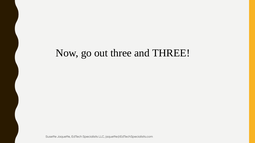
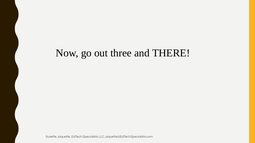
and THREE: THREE -> THERE
